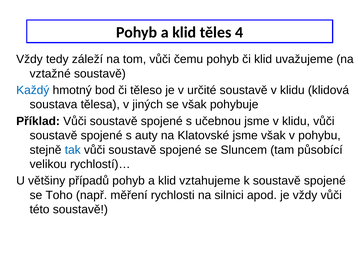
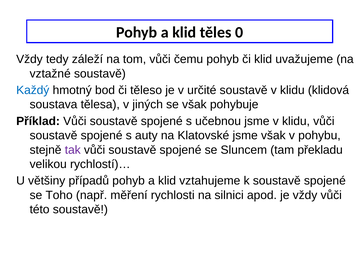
4: 4 -> 0
tak colour: blue -> purple
působící: působící -> překladu
